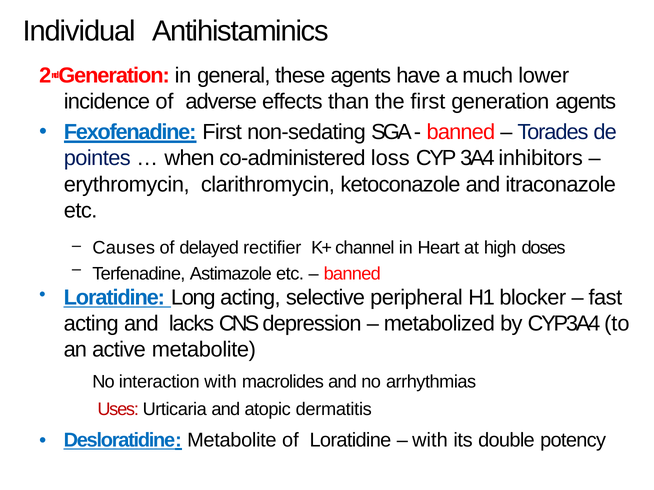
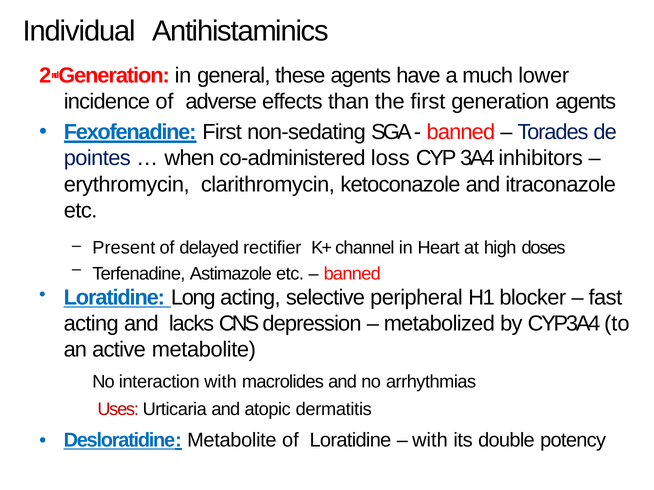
Causes: Causes -> Present
